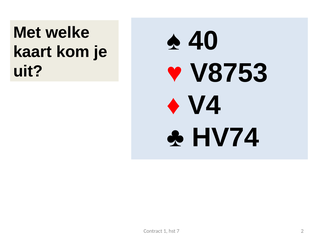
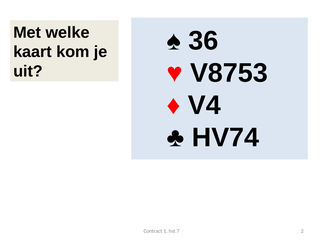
40: 40 -> 36
